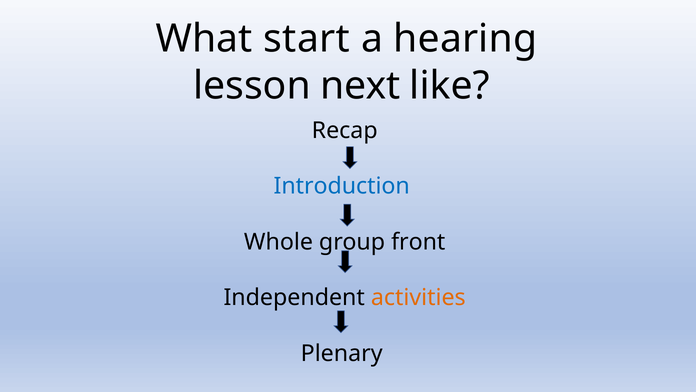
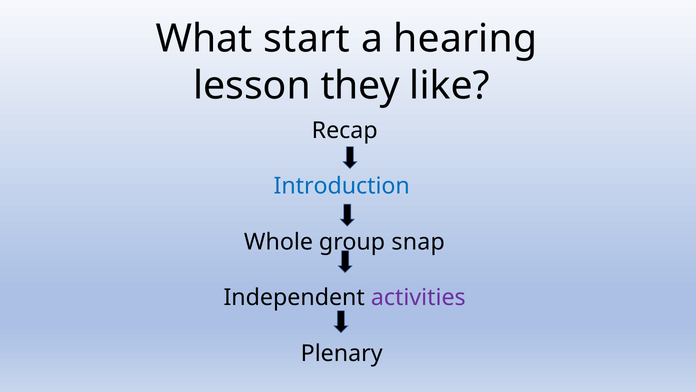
next: next -> they
front: front -> snap
activities colour: orange -> purple
